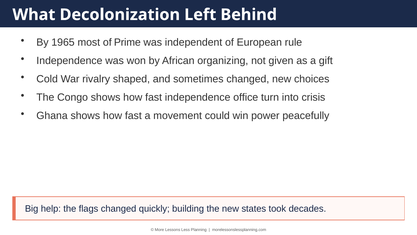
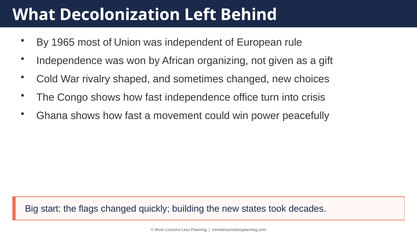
Prime: Prime -> Union
help: help -> start
